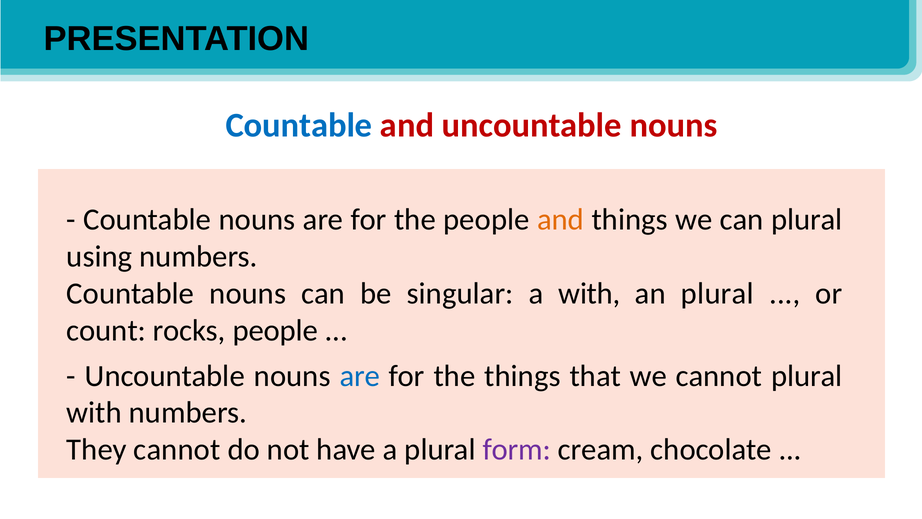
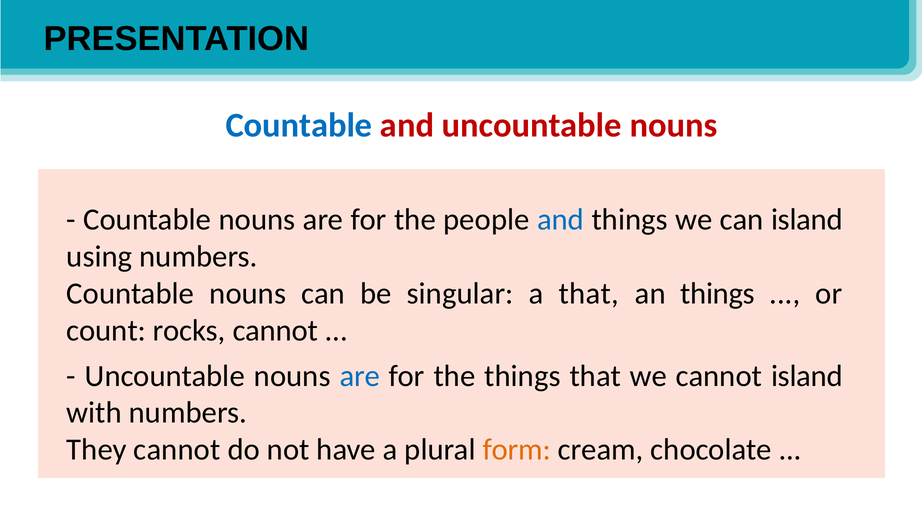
and at (561, 220) colour: orange -> blue
can plural: plural -> island
a with: with -> that
an plural: plural -> things
rocks people: people -> cannot
cannot plural: plural -> island
form colour: purple -> orange
